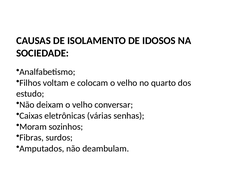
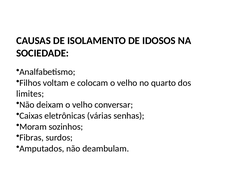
estudo: estudo -> limites
